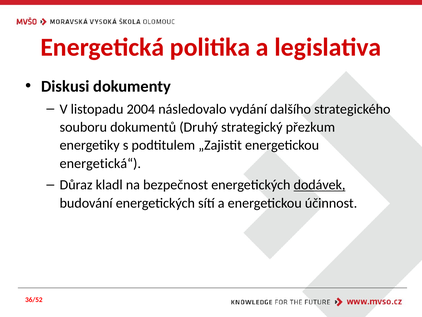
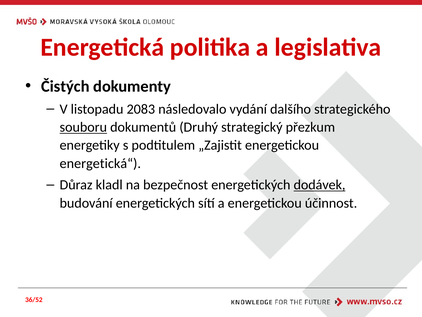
Diskusi: Diskusi -> Čistých
2004: 2004 -> 2083
souboru underline: none -> present
